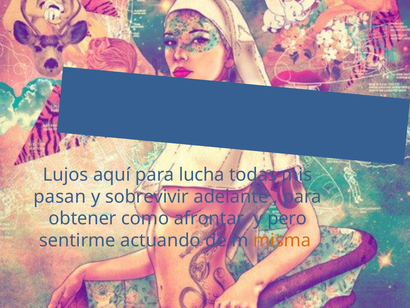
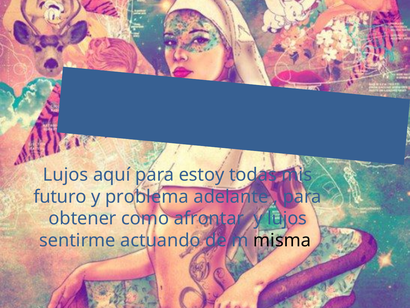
lucha: lucha -> estoy
pasan: pasan -> futuro
sobrevivir: sobrevivir -> problema
y pero: pero -> lujos
misma colour: orange -> black
